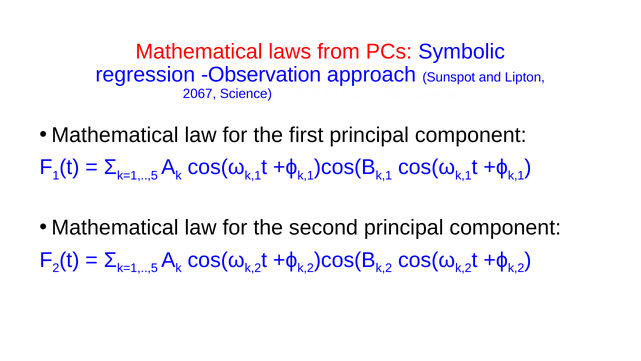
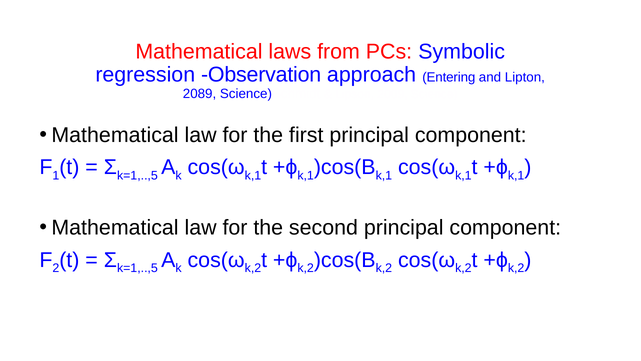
Sunspot: Sunspot -> Entering
2067: 2067 -> 2089
